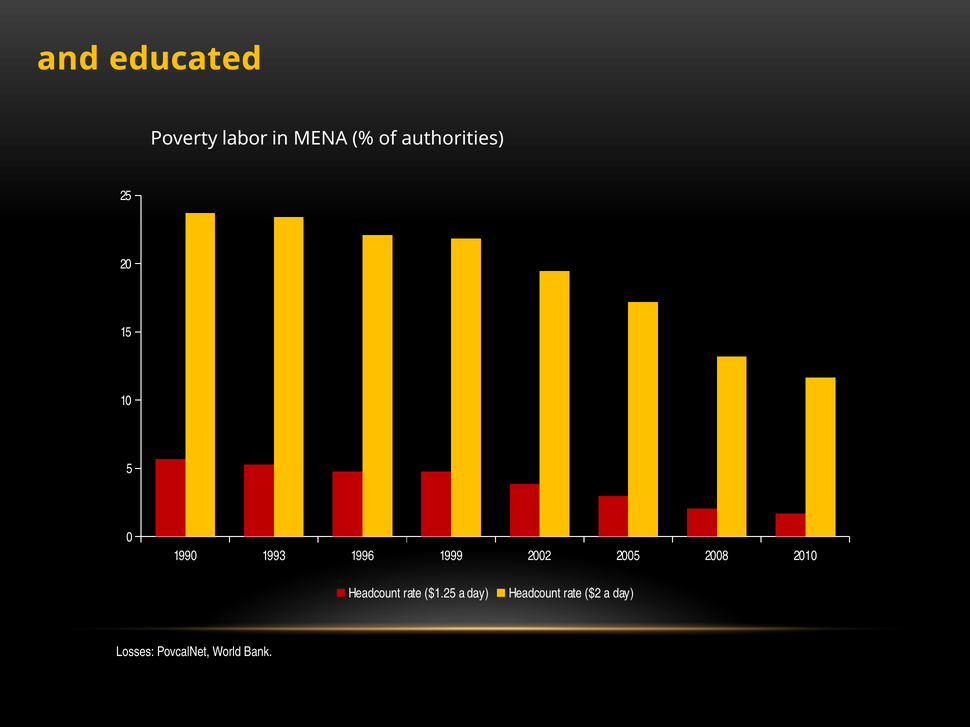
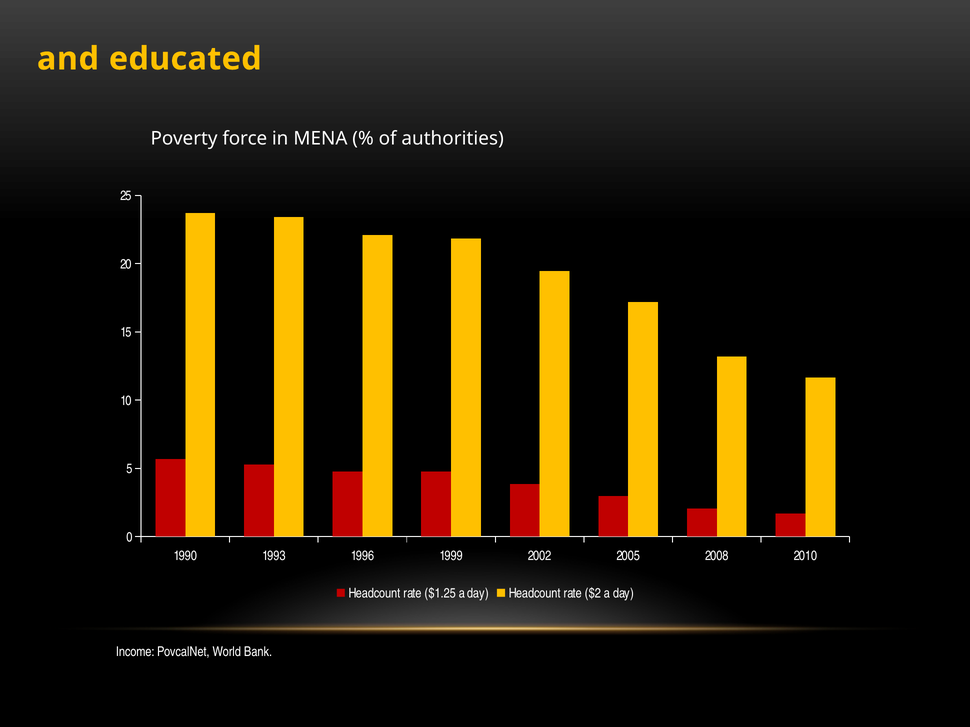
labor: labor -> force
Losses: Losses -> Income
